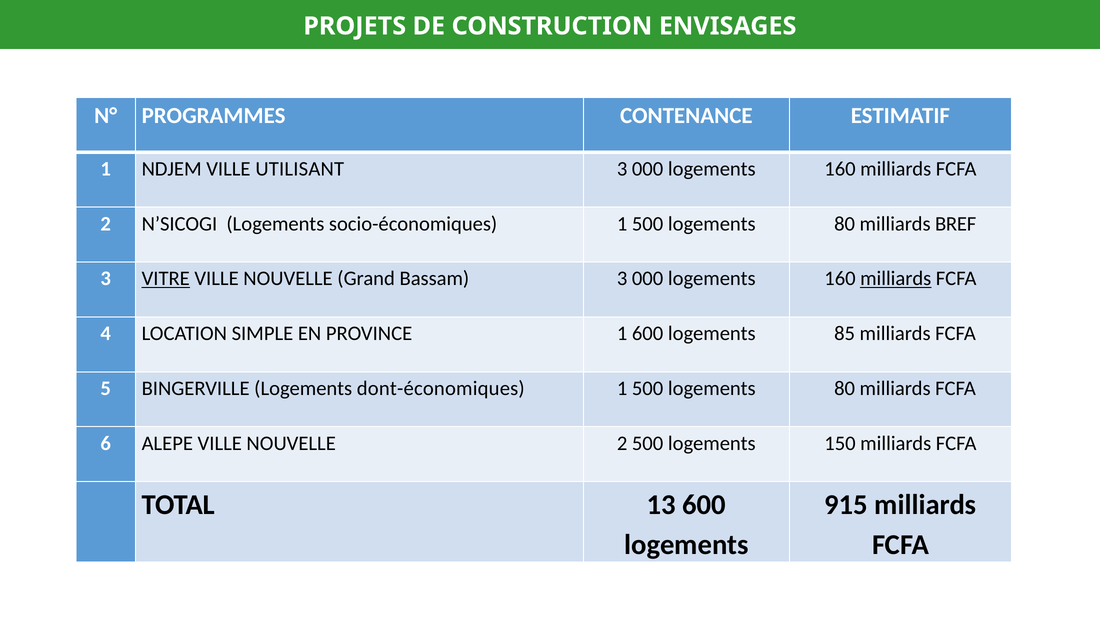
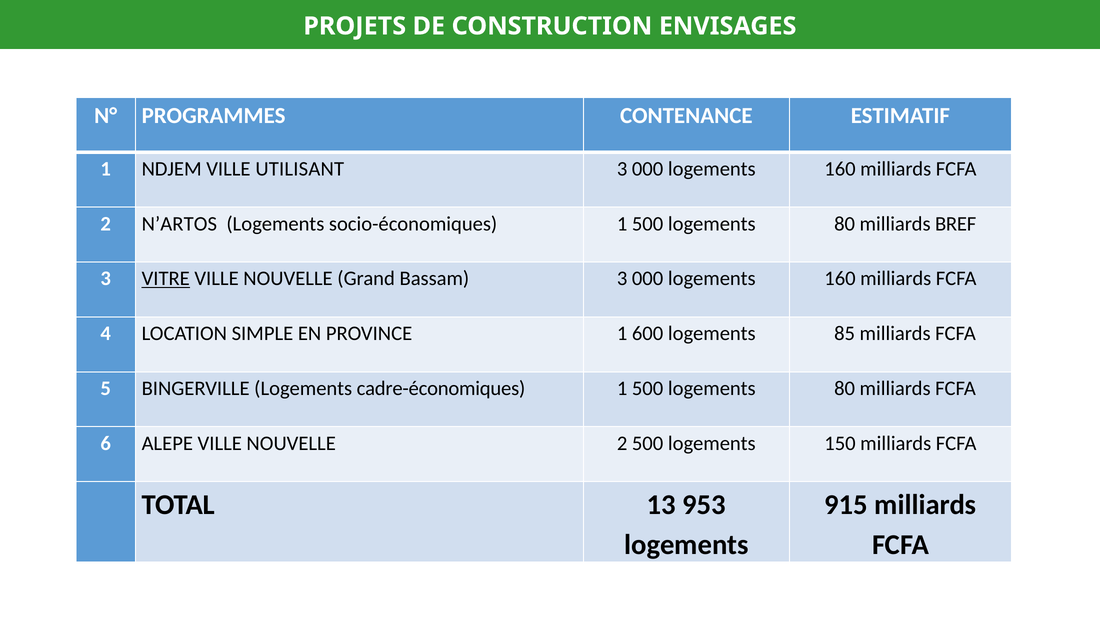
N’SICOGI: N’SICOGI -> N’ARTOS
milliards at (896, 279) underline: present -> none
dont-économiques: dont-économiques -> cadre-économiques
13 600: 600 -> 953
